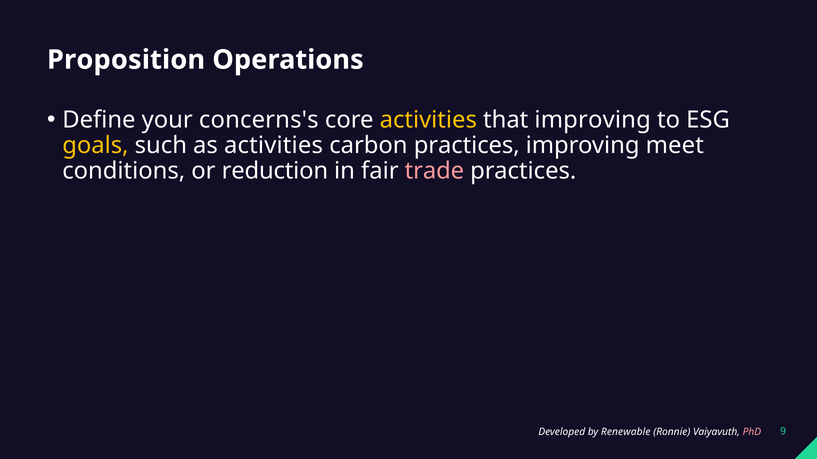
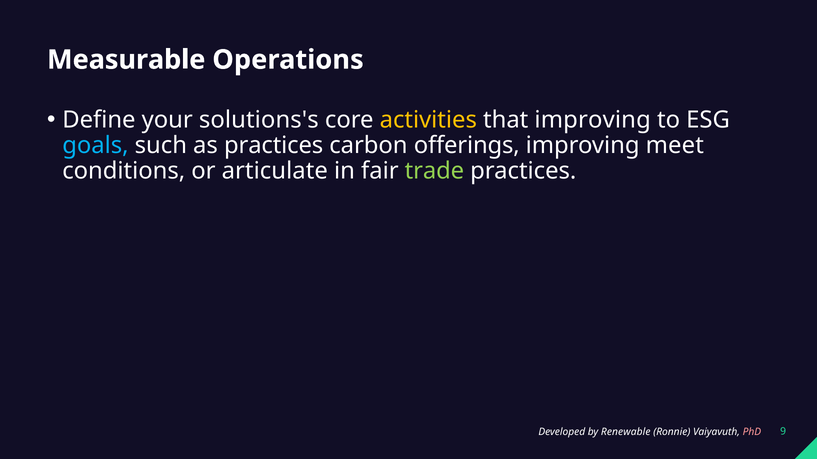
Proposition: Proposition -> Measurable
concerns's: concerns's -> solutions's
goals colour: yellow -> light blue
as activities: activities -> practices
carbon practices: practices -> offerings
reduction: reduction -> articulate
trade colour: pink -> light green
